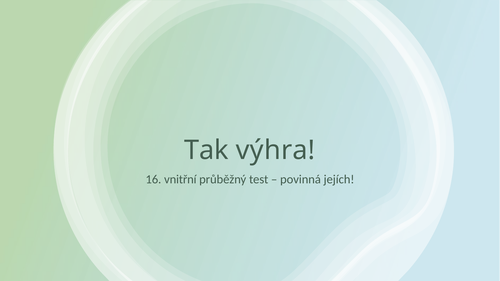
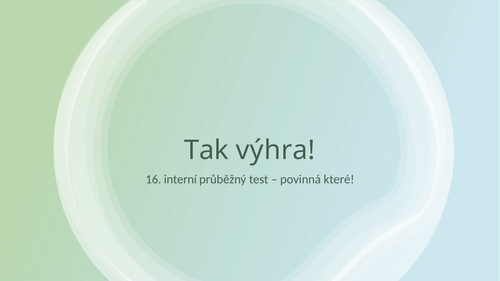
vnitřní: vnitřní -> interní
jejích: jejích -> které
